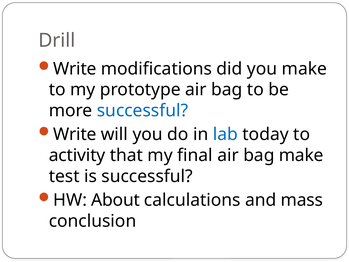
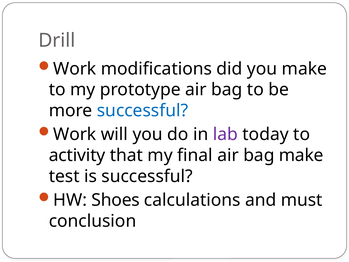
Write at (75, 69): Write -> Work
Write at (75, 134): Write -> Work
lab colour: blue -> purple
About: About -> Shoes
mass: mass -> must
